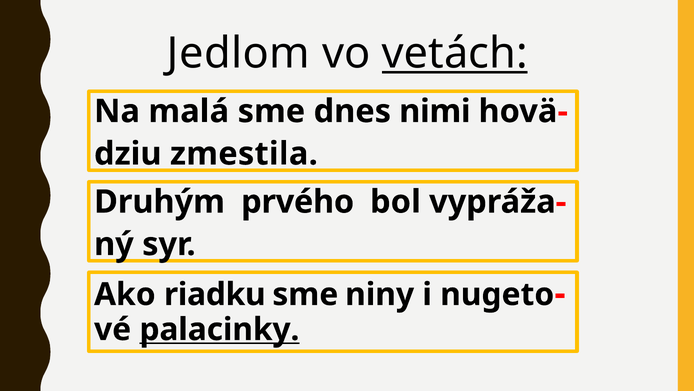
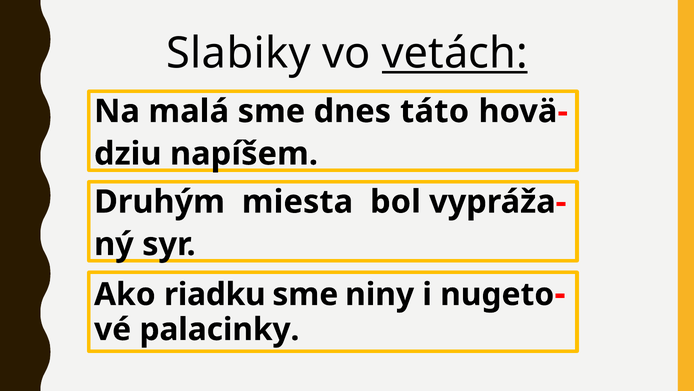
Jedlom: Jedlom -> Slabiky
nimi: nimi -> táto
zmestila: zmestila -> napíšem
prvého: prvého -> miesta
palacinky underline: present -> none
